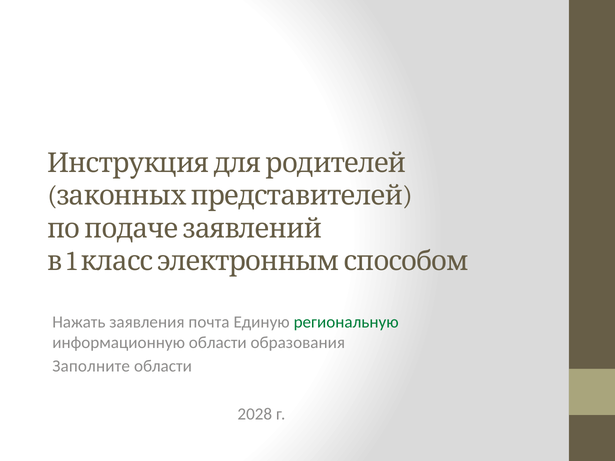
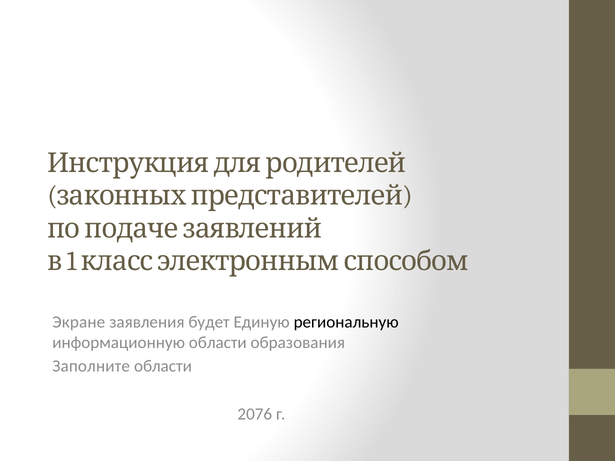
Нажать: Нажать -> Экране
почта: почта -> будет
региональную colour: green -> black
2028: 2028 -> 2076
